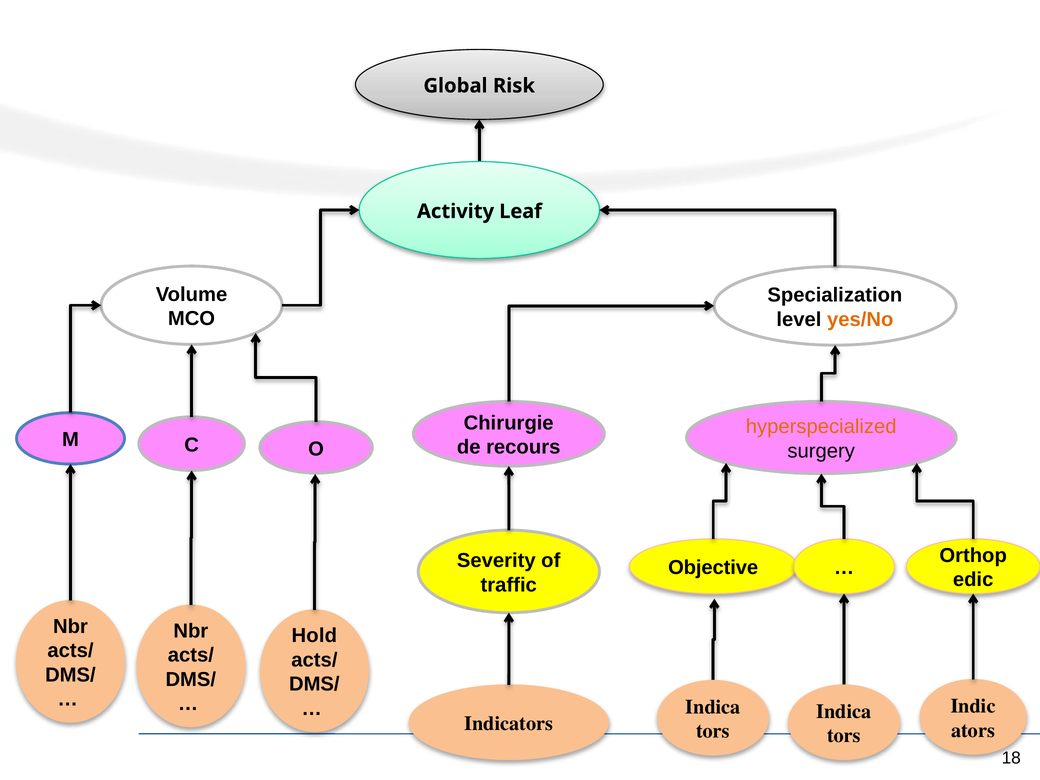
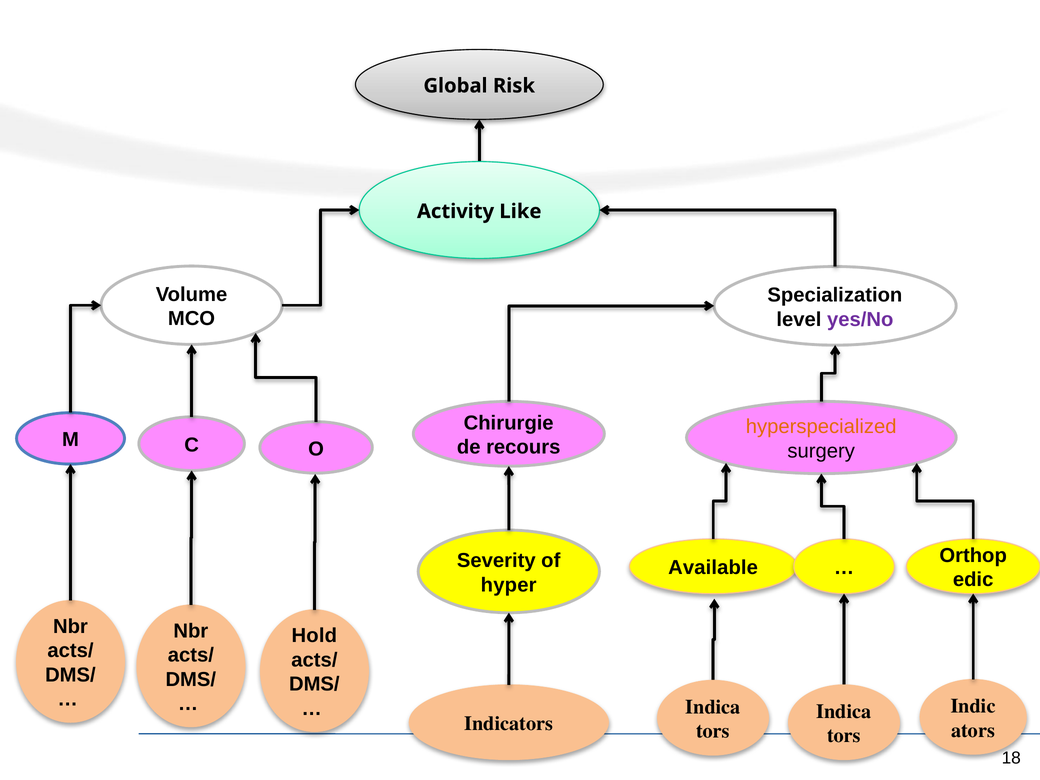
Leaf: Leaf -> Like
yes/No colour: orange -> purple
Objective: Objective -> Available
traffic: traffic -> hyper
